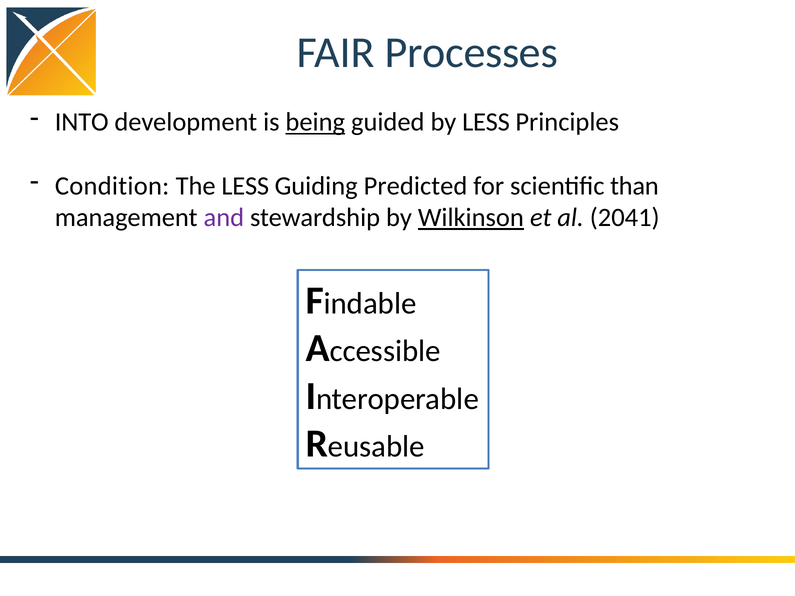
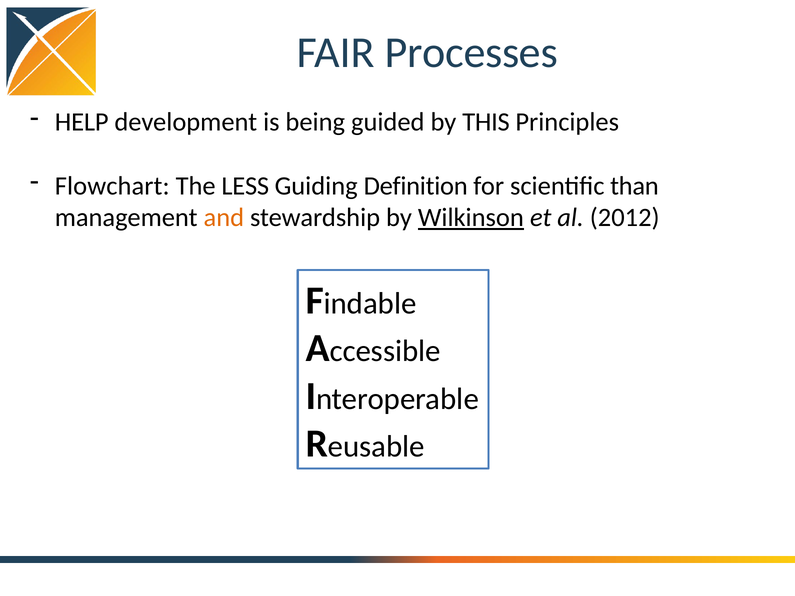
INTO: INTO -> HELP
being underline: present -> none
by LESS: LESS -> THIS
Condition: Condition -> Flowchart
Predicted: Predicted -> Definition
and colour: purple -> orange
2041: 2041 -> 2012
